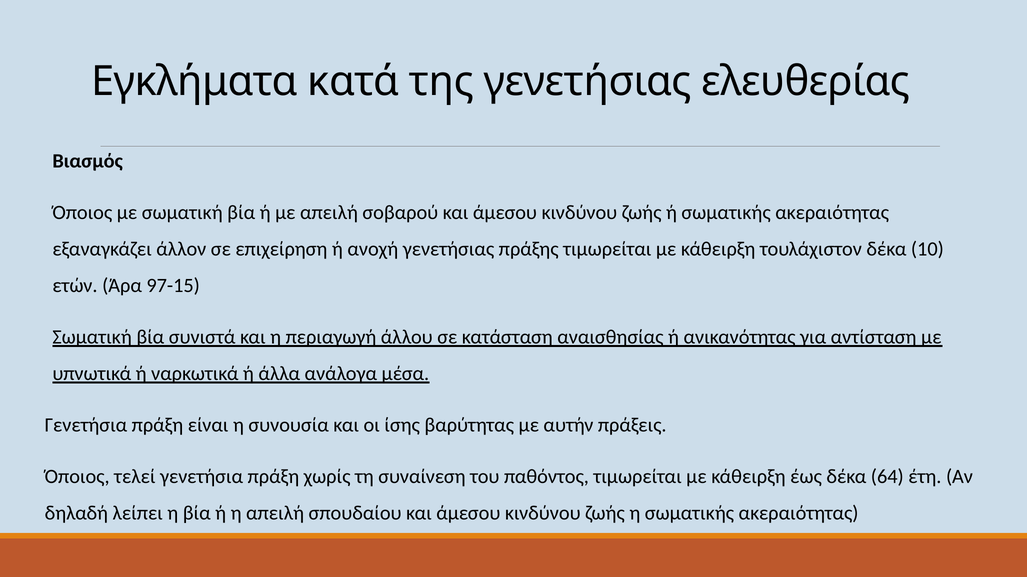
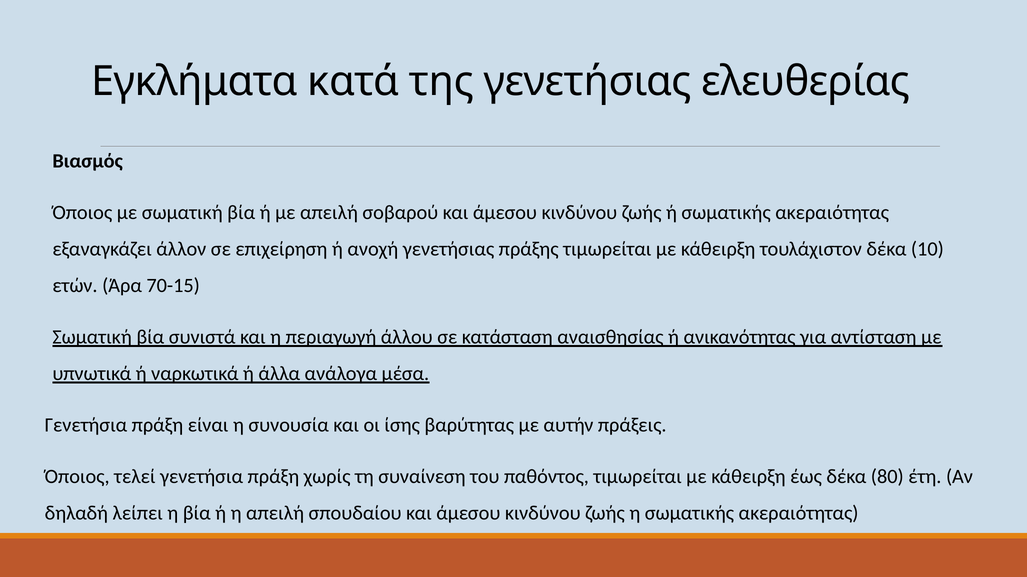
97-15: 97-15 -> 70-15
64: 64 -> 80
